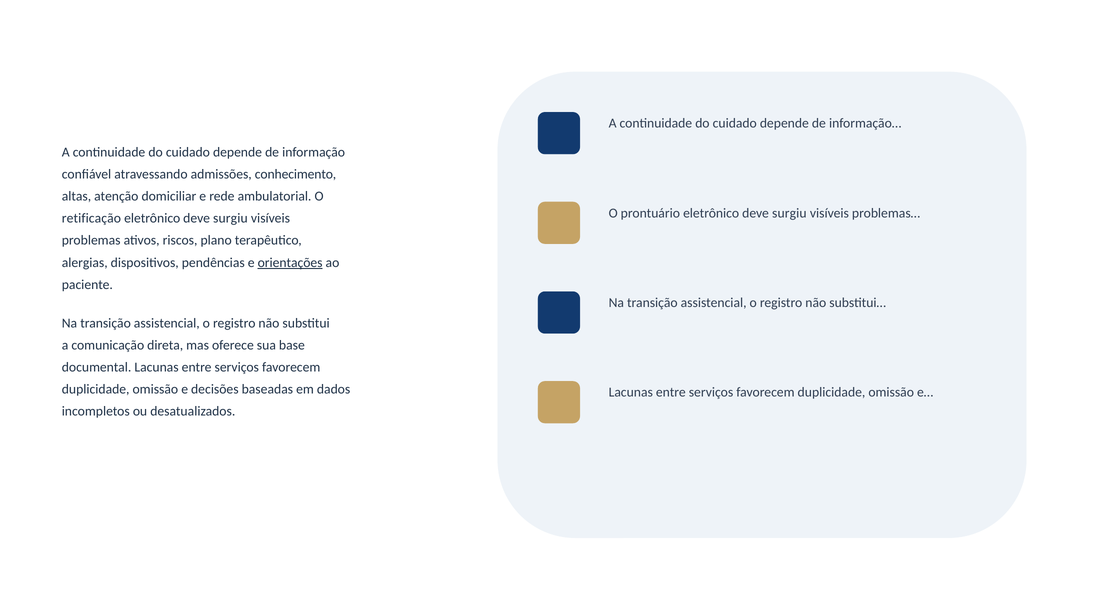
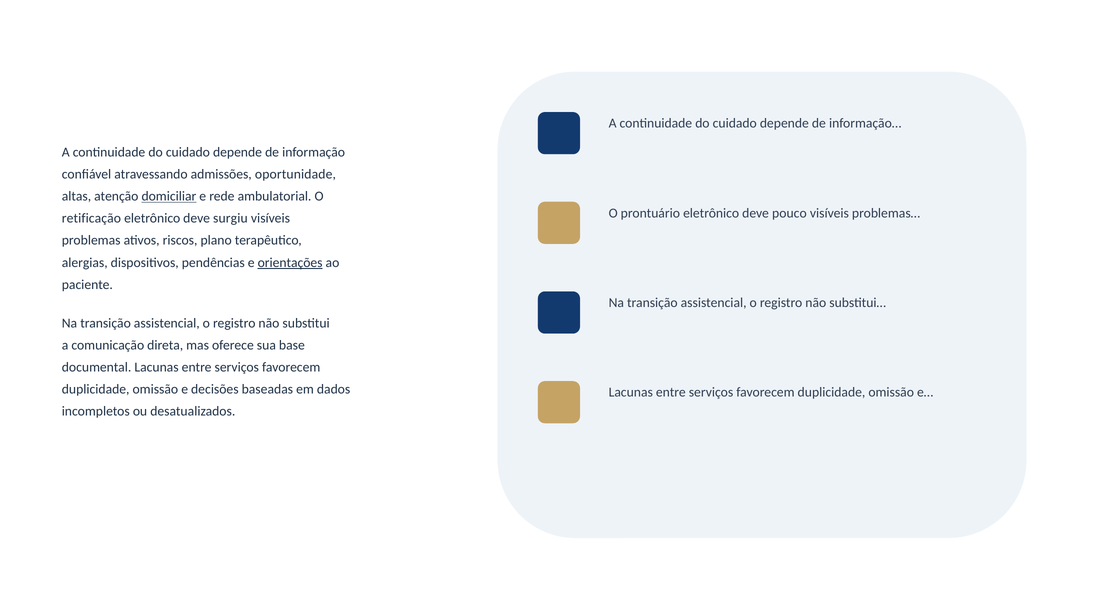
conhecimento: conhecimento -> oportunidade
domiciliar underline: none -> present
prontuário eletrônico deve surgiu: surgiu -> pouco
